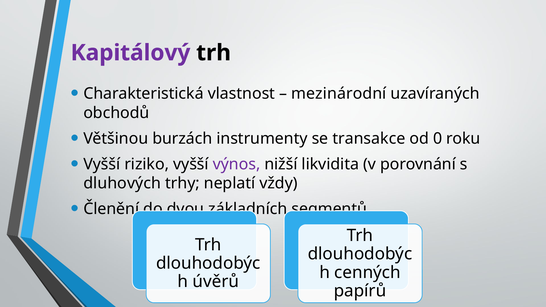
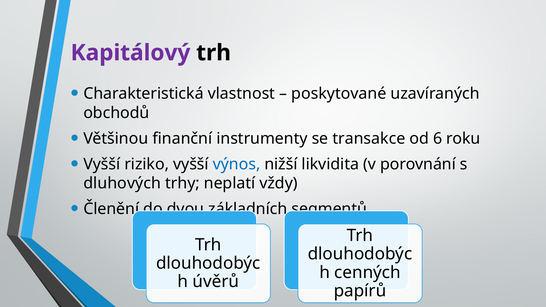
mezinárodní: mezinárodní -> poskytované
burzách: burzách -> finanční
0: 0 -> 6
výnos colour: purple -> blue
